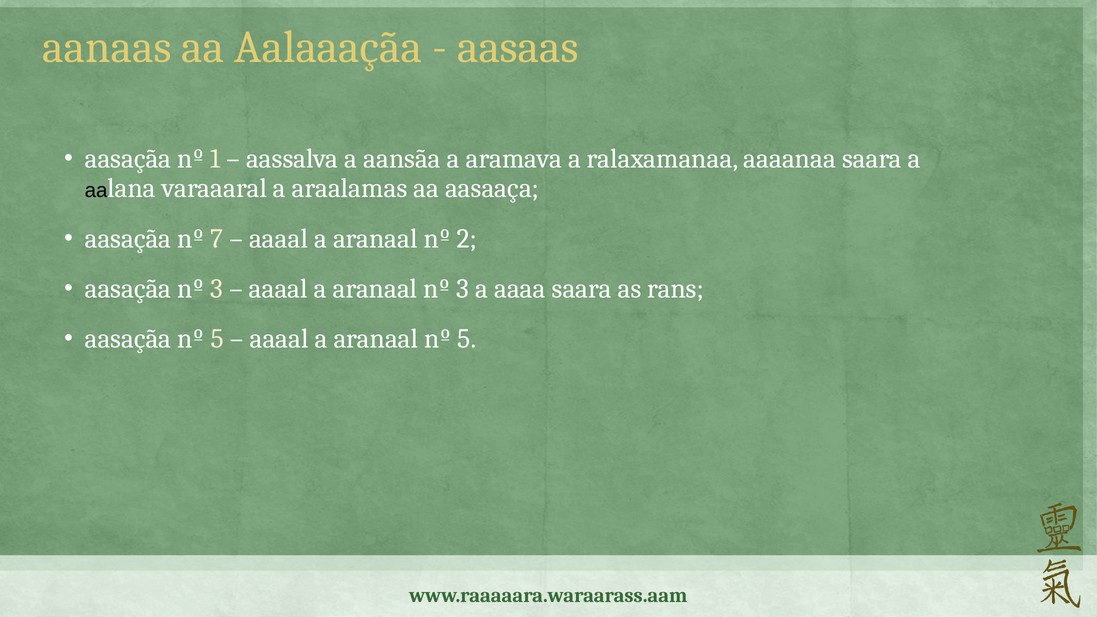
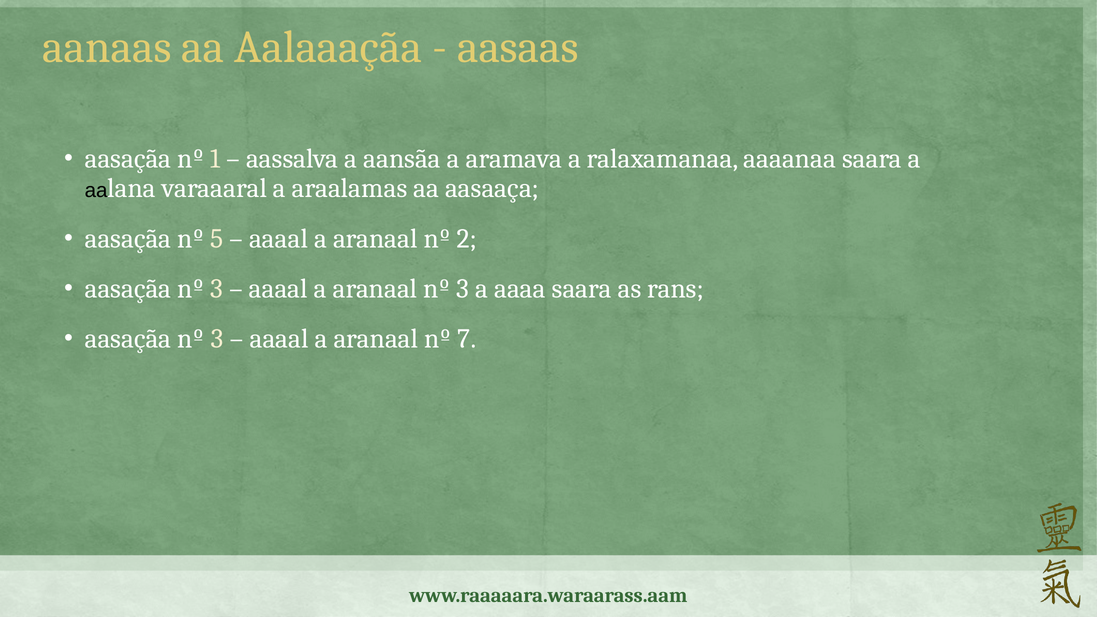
7: 7 -> 5
5 at (217, 339): 5 -> 3
aranaal nº 5: 5 -> 7
